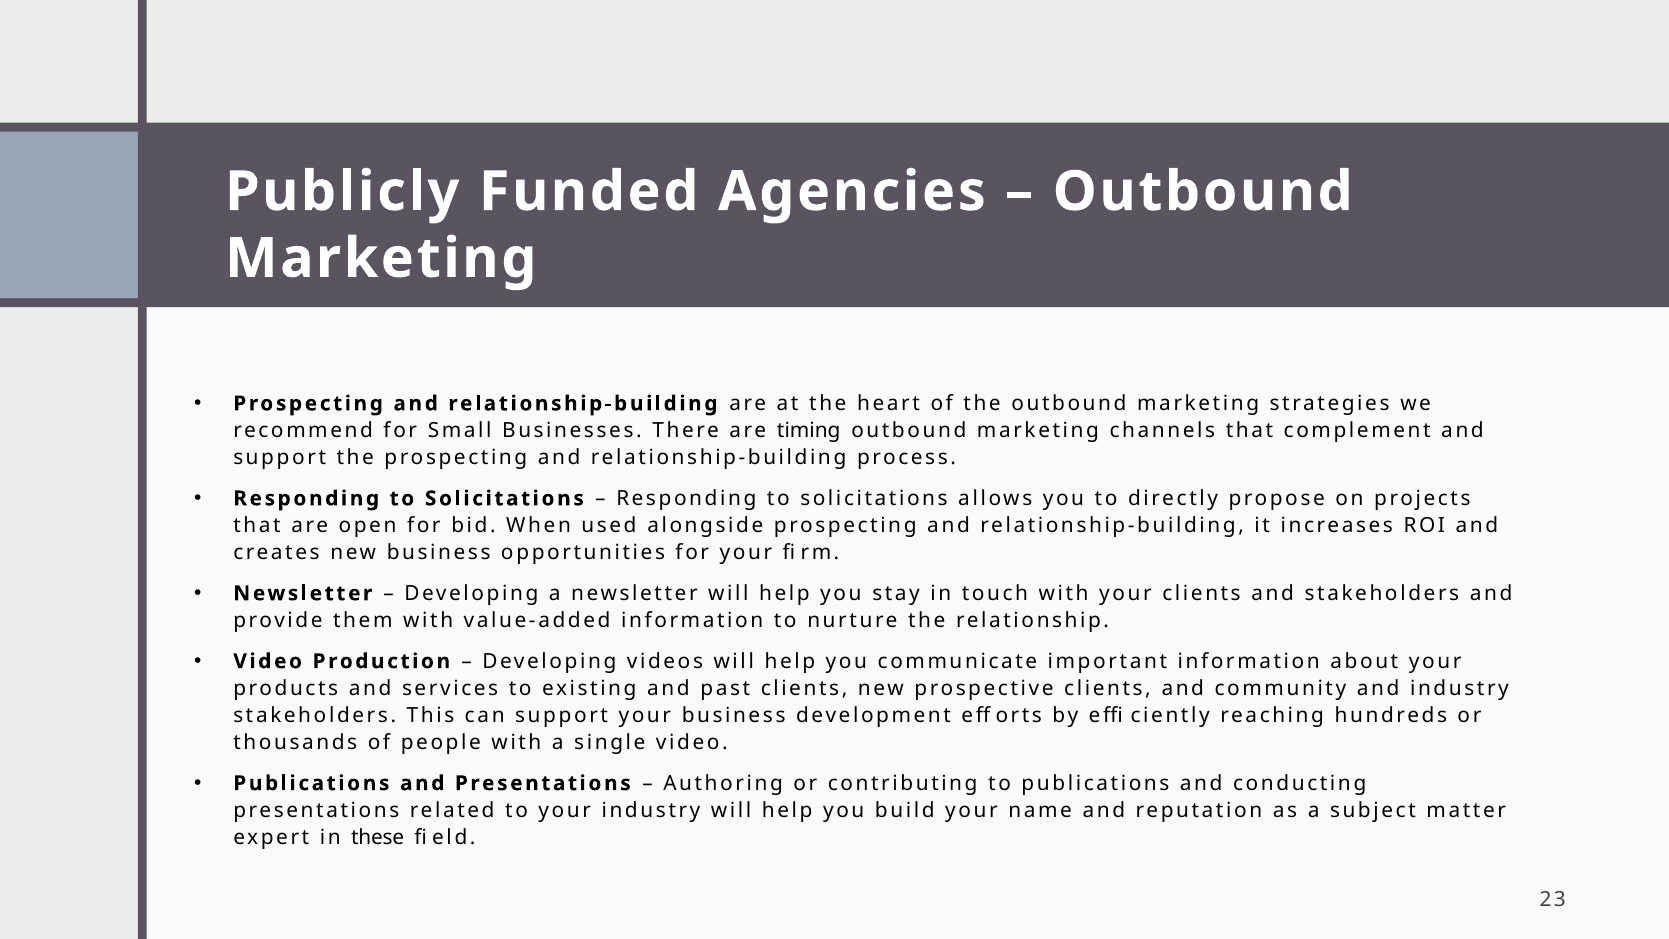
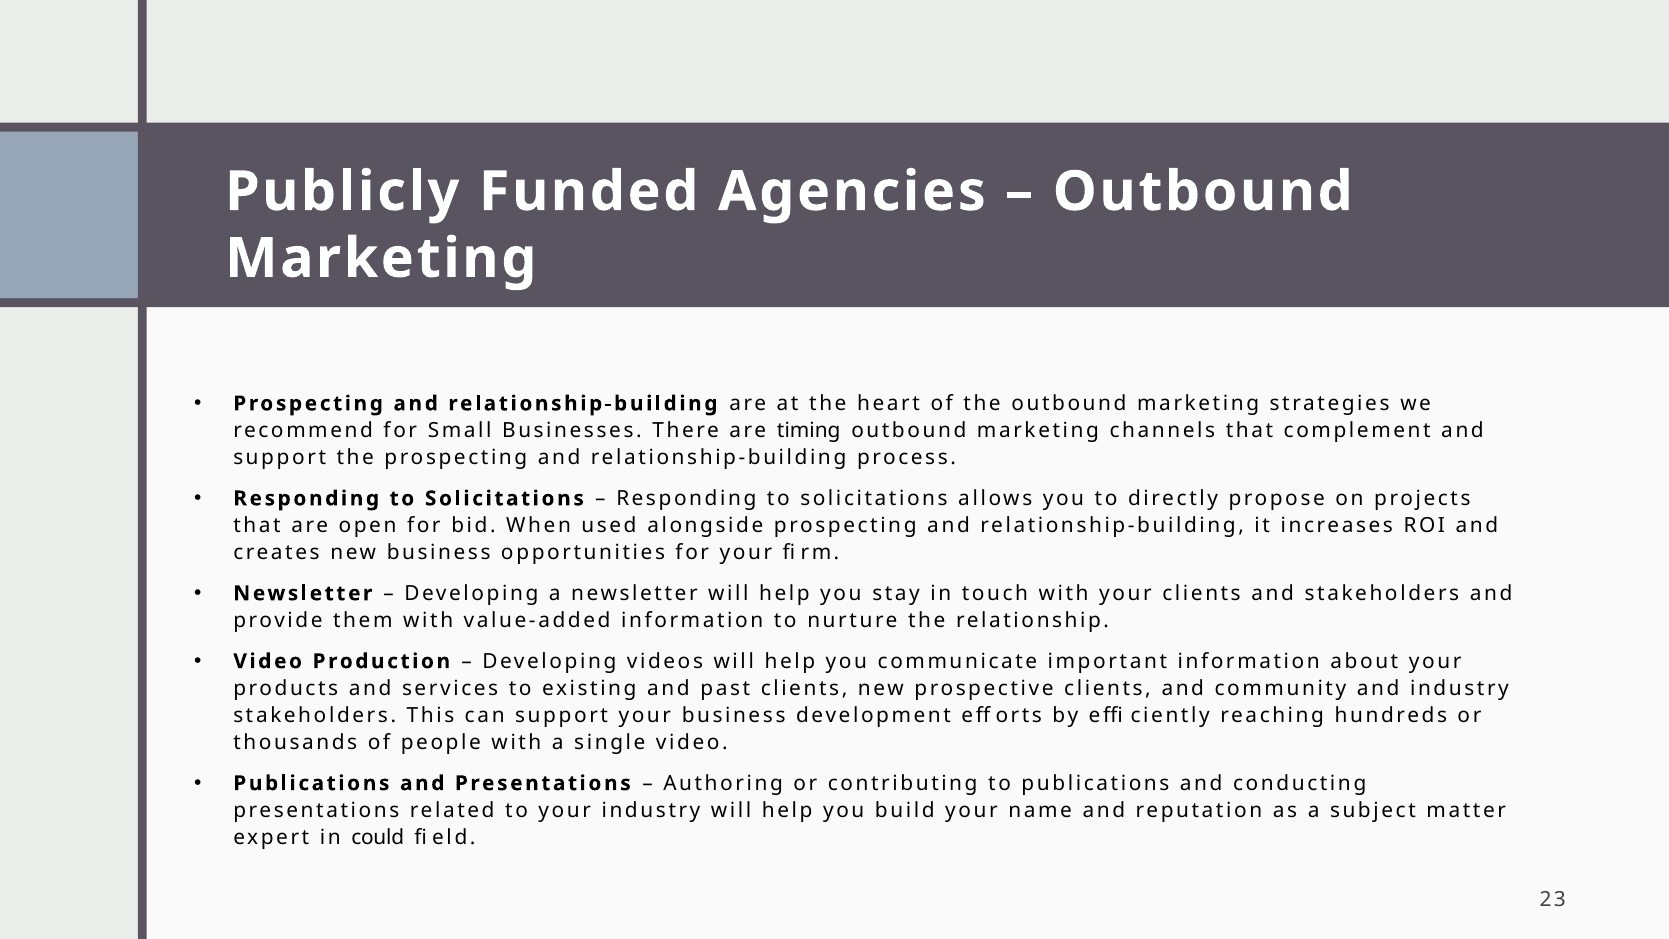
these: these -> could
